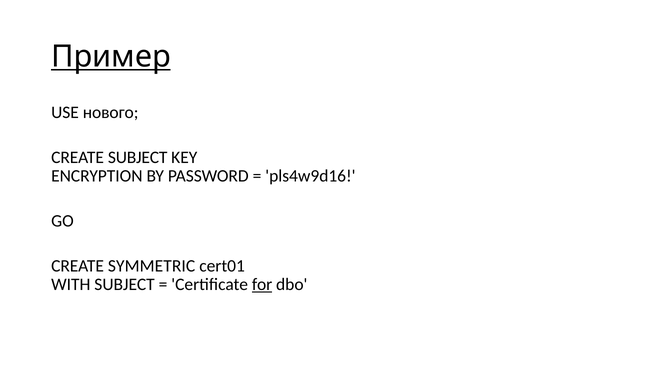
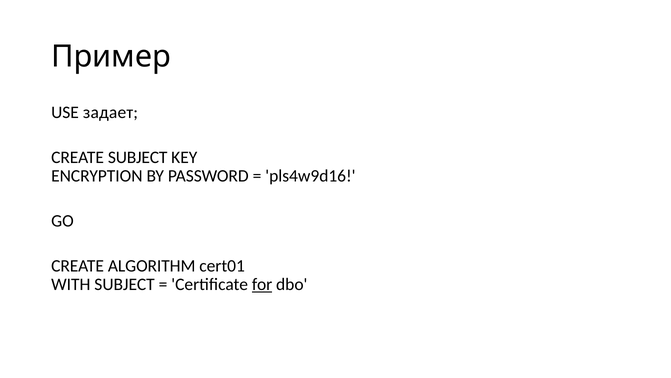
Пример underline: present -> none
нового: нового -> задает
SYMMETRIC: SYMMETRIC -> ALGORITHM
